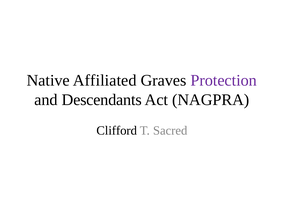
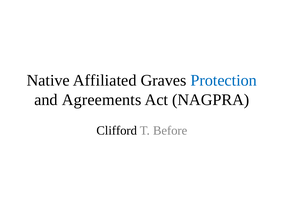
Protection colour: purple -> blue
Descendants: Descendants -> Agreements
Sacred: Sacred -> Before
